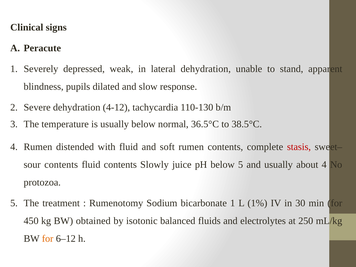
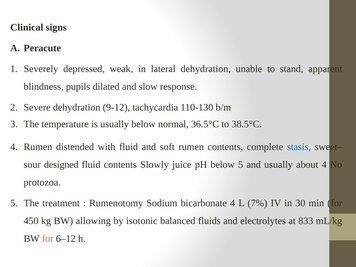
4-12: 4-12 -> 9-12
stasis colour: red -> blue
contents at (61, 165): contents -> designed
bicarbonate 1: 1 -> 4
1%: 1% -> 7%
obtained: obtained -> allowing
250: 250 -> 833
